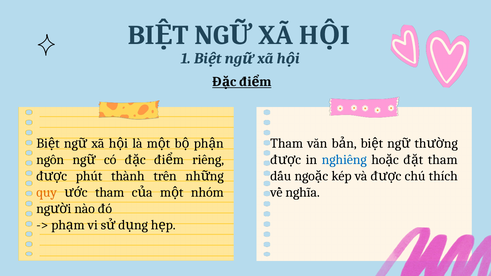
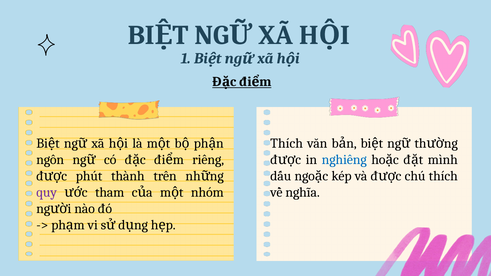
Tham at (287, 143): Tham -> Thích
tham at (443, 160): tham -> mình
quy colour: orange -> purple
